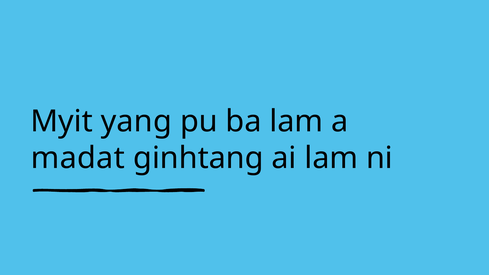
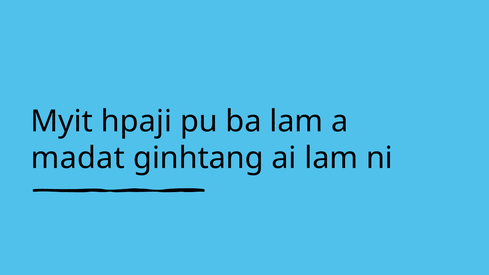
yang: yang -> hpaji
